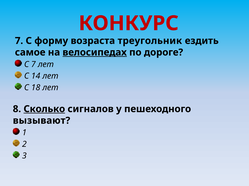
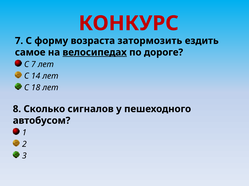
треугольник: треугольник -> затормозить
Сколько underline: present -> none
вызывают: вызывают -> автобусом
